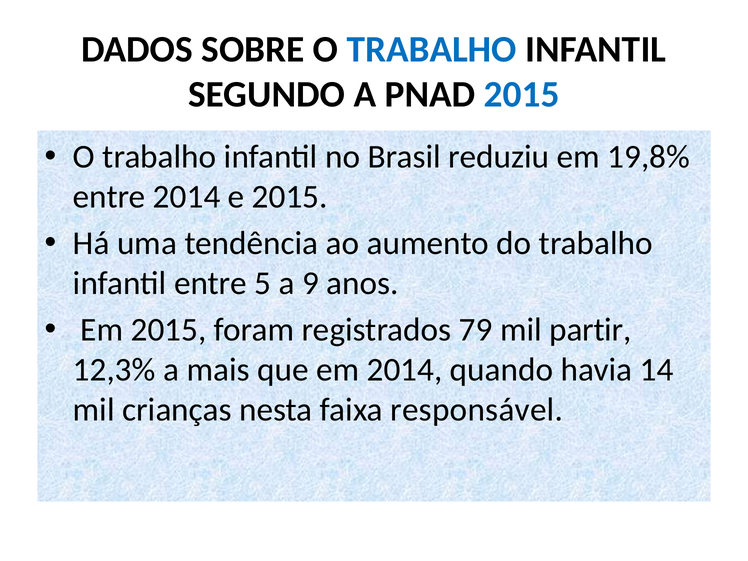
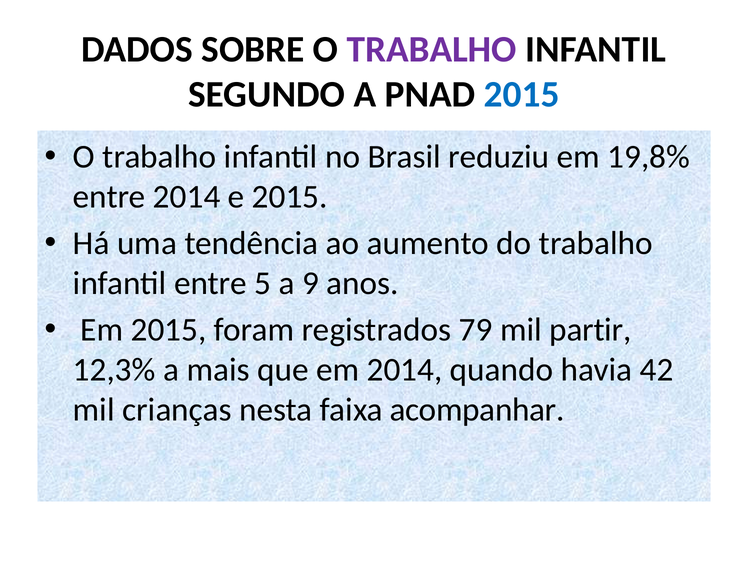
TRABALHO at (432, 49) colour: blue -> purple
14: 14 -> 42
responsável: responsável -> acompanhar
